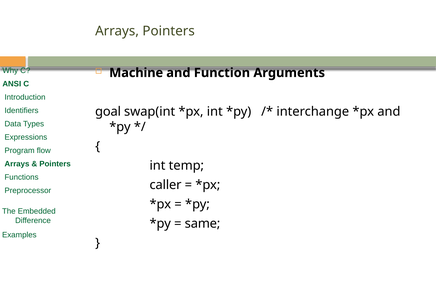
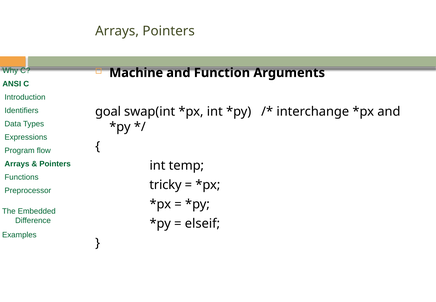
caller: caller -> tricky
same: same -> elseif
